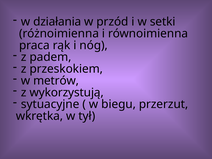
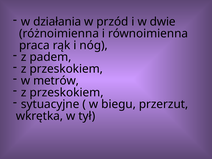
setki: setki -> dwie
wykorzystują at (67, 92): wykorzystują -> przeskokiem
